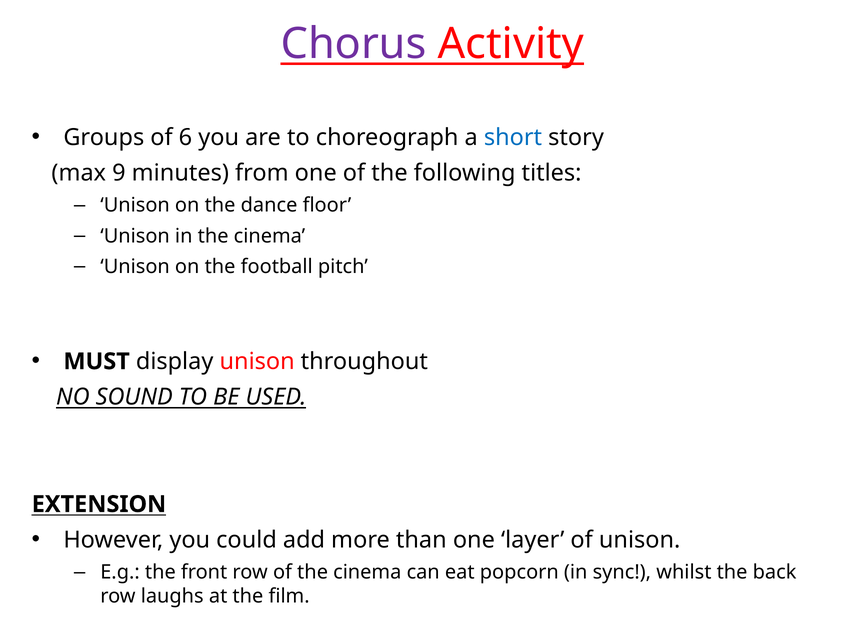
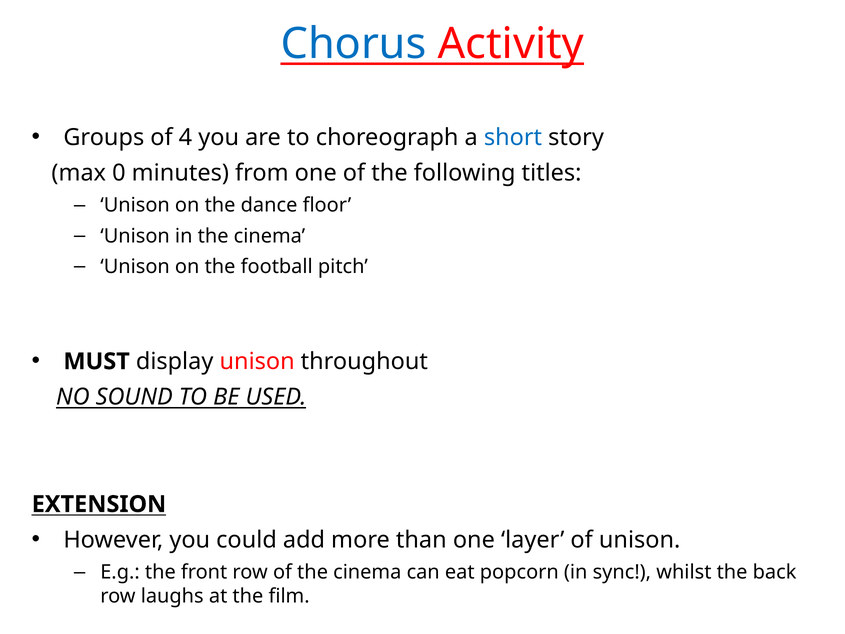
Chorus colour: purple -> blue
6: 6 -> 4
9: 9 -> 0
